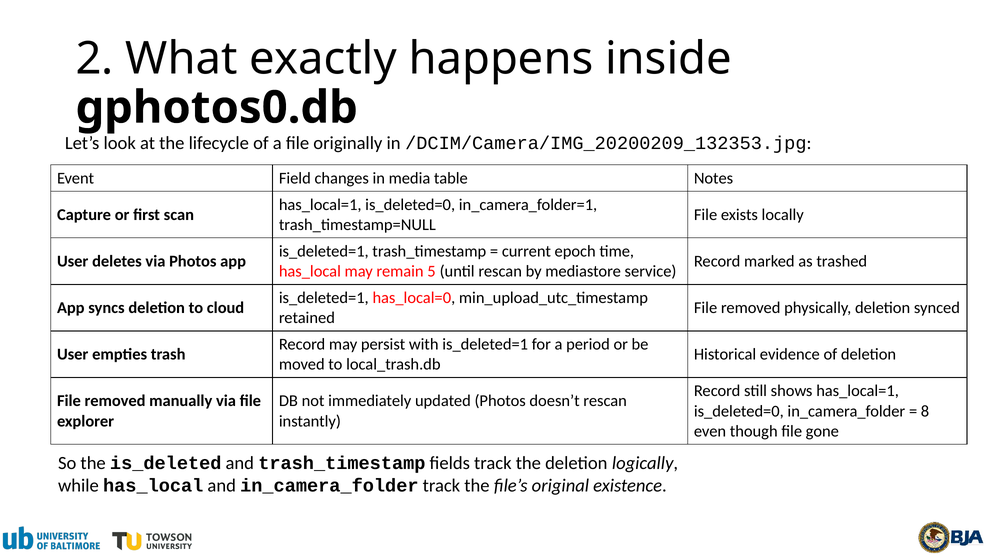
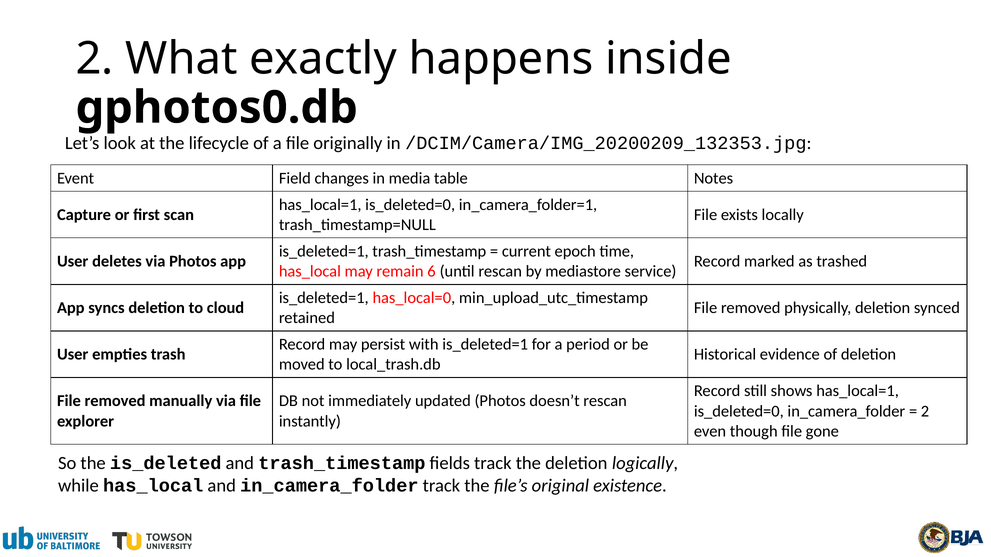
5: 5 -> 6
8 at (925, 411): 8 -> 2
